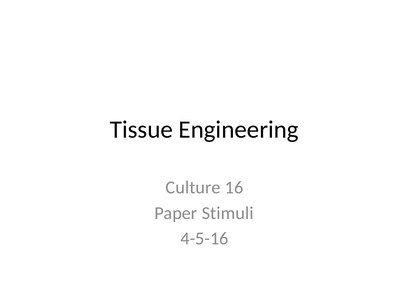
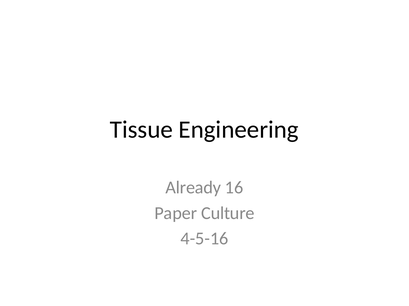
Culture: Culture -> Already
Stimuli: Stimuli -> Culture
